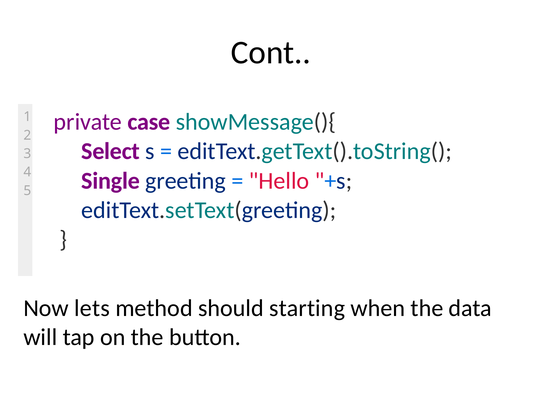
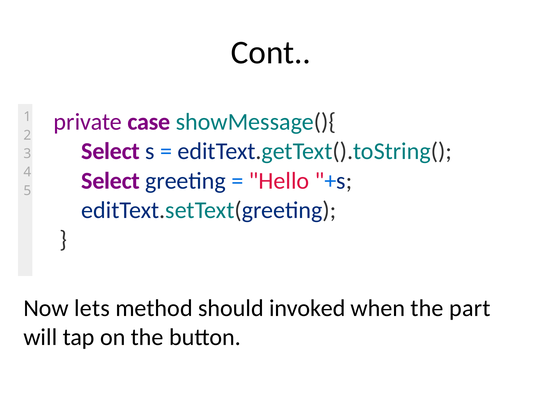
Single at (111, 181): Single -> Select
starting: starting -> invoked
data: data -> part
